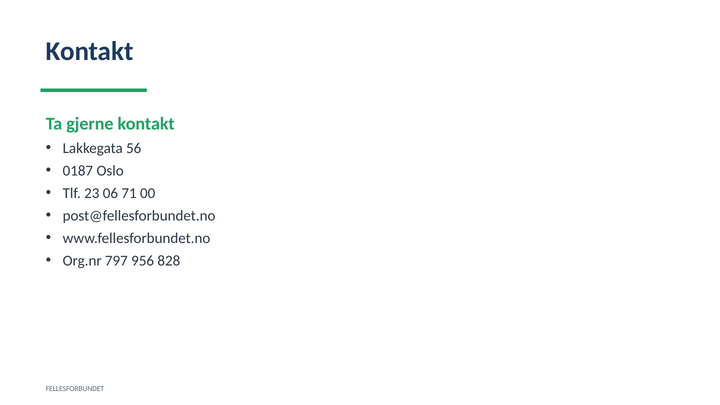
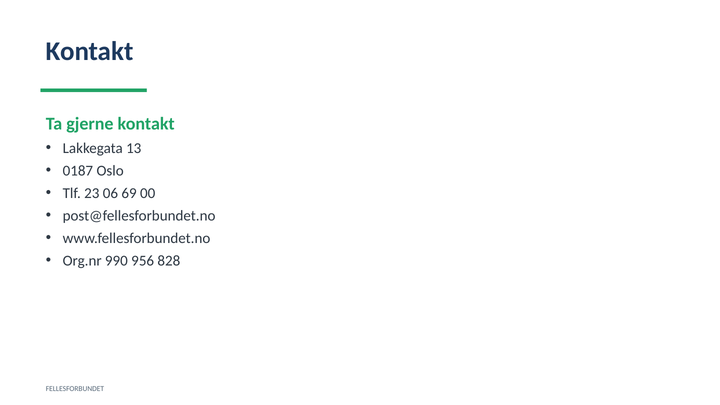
56: 56 -> 13
71: 71 -> 69
797: 797 -> 990
